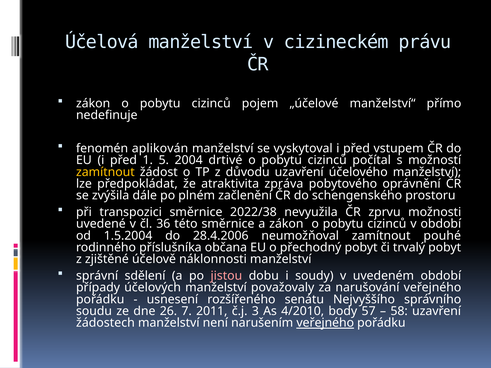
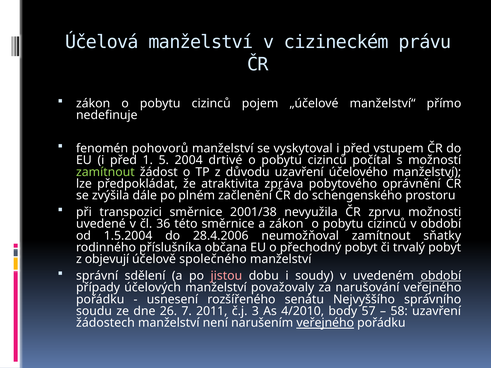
aplikován: aplikován -> pohovorů
zamítnout at (105, 172) colour: yellow -> light green
2022/38: 2022/38 -> 2001/38
pouhé: pouhé -> sňatky
zjištěné: zjištěné -> objevují
náklonnosti: náklonnosti -> společného
období at (441, 276) underline: none -> present
